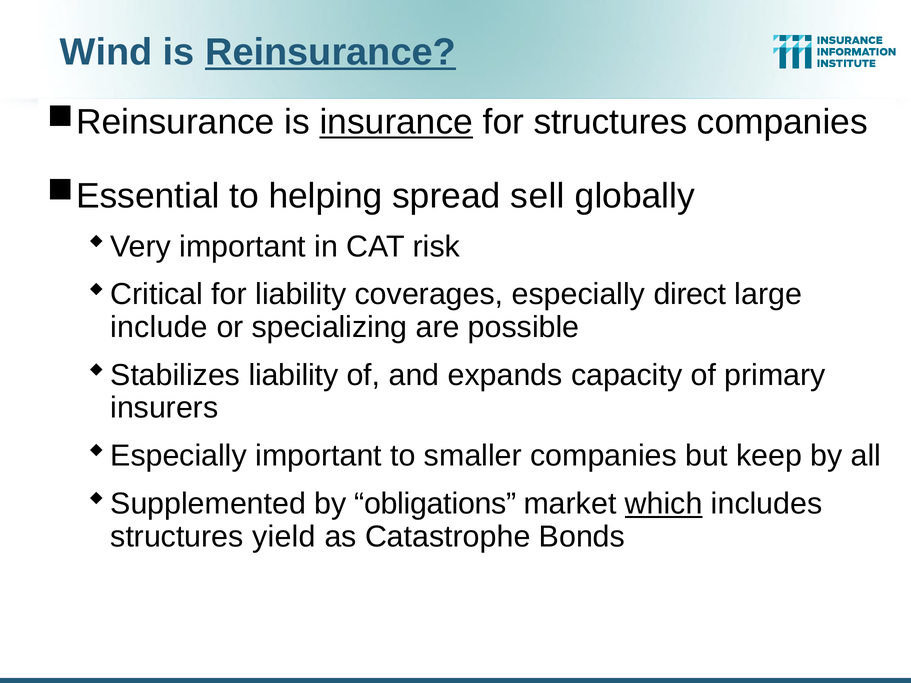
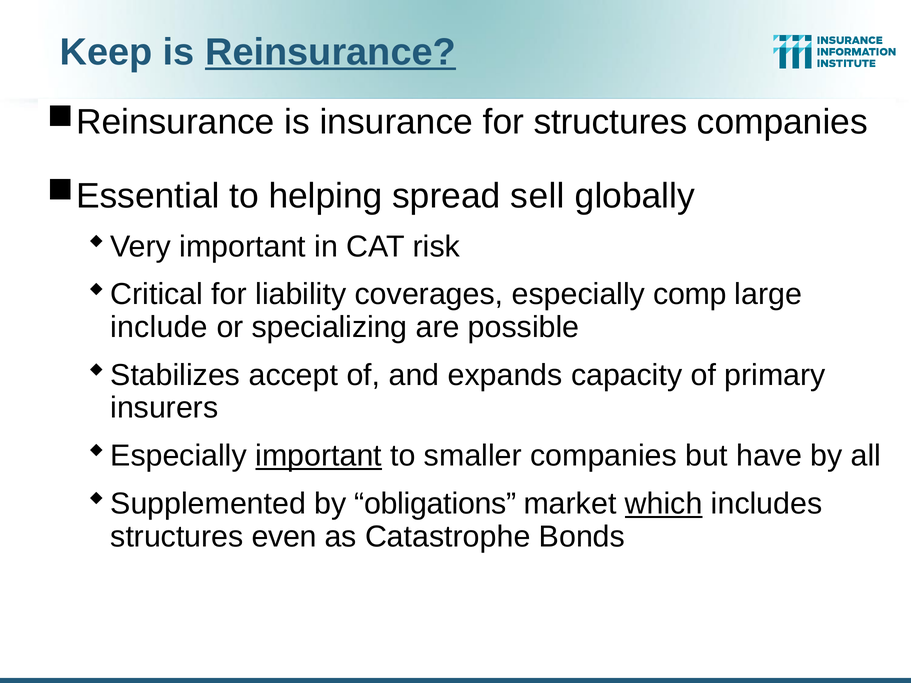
Wind: Wind -> Keep
insurance underline: present -> none
direct: direct -> comp
liability at (293, 375): liability -> accept
important at (319, 456) underline: none -> present
keep: keep -> have
yield: yield -> even
